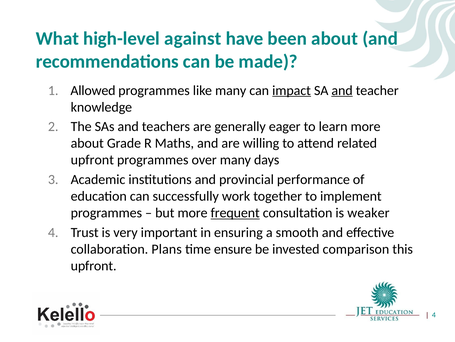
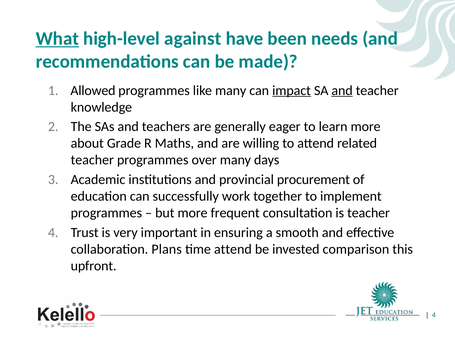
What underline: none -> present
been about: about -> needs
upfront at (92, 160): upfront -> teacher
performance: performance -> procurement
frequent underline: present -> none
is weaker: weaker -> teacher
time ensure: ensure -> attend
